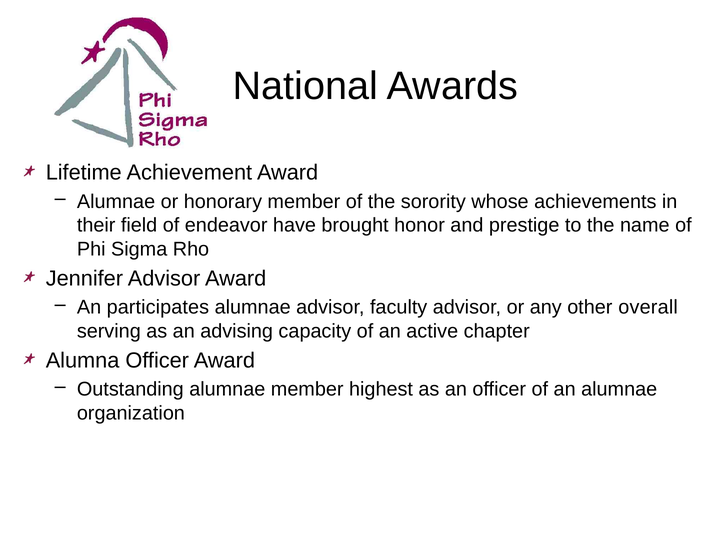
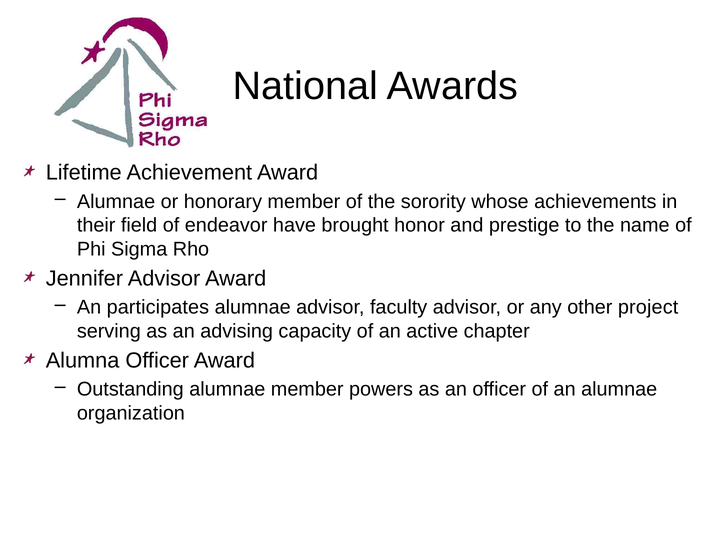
overall: overall -> project
highest: highest -> powers
